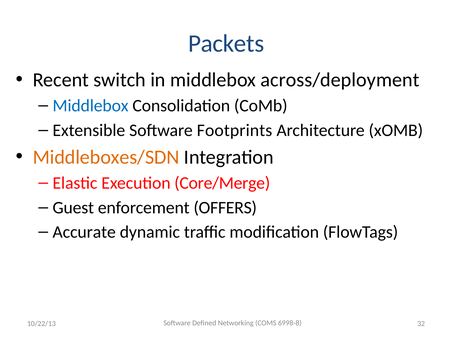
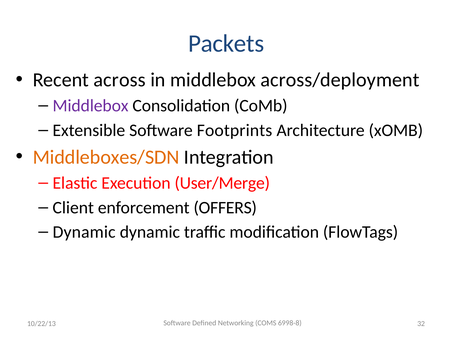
switch: switch -> across
Middlebox at (91, 106) colour: blue -> purple
Core/Merge: Core/Merge -> User/Merge
Guest: Guest -> Client
Accurate at (84, 232): Accurate -> Dynamic
